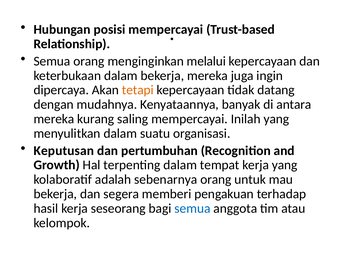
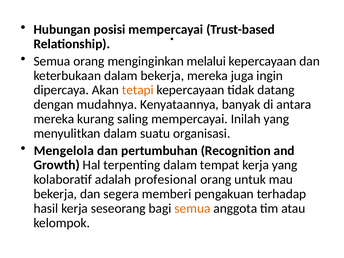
Keputusan: Keputusan -> Mengelola
sebenarnya: sebenarnya -> profesional
semua at (192, 208) colour: blue -> orange
